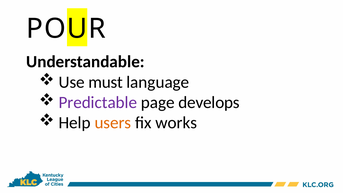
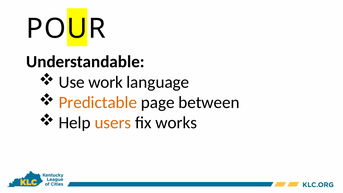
must: must -> work
Predictable colour: purple -> orange
develops: develops -> between
